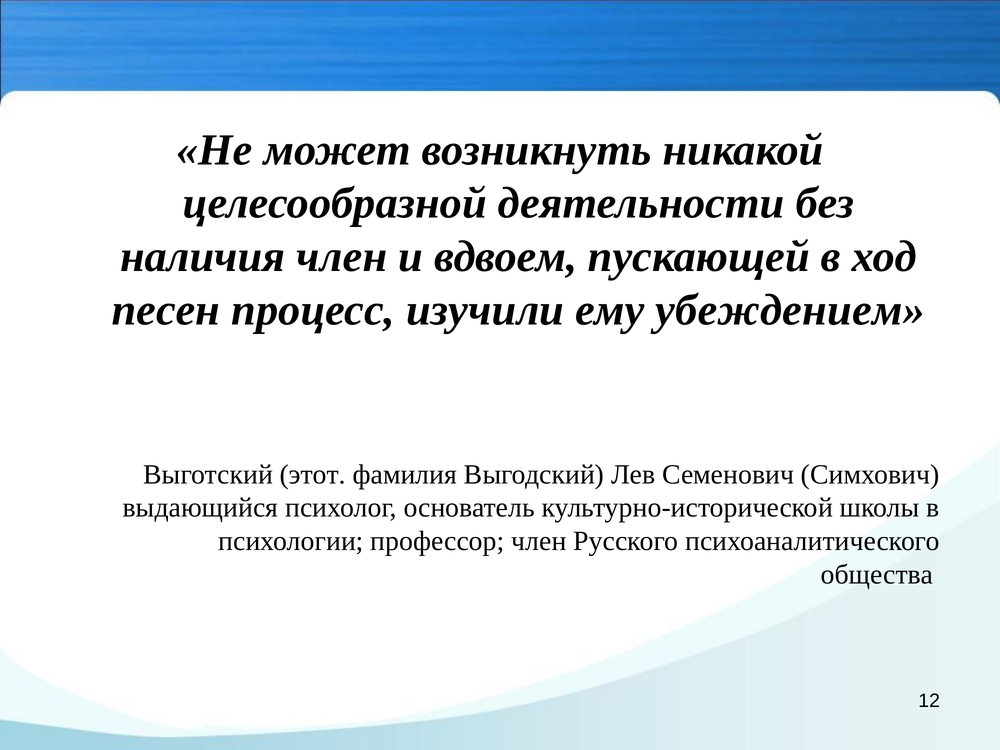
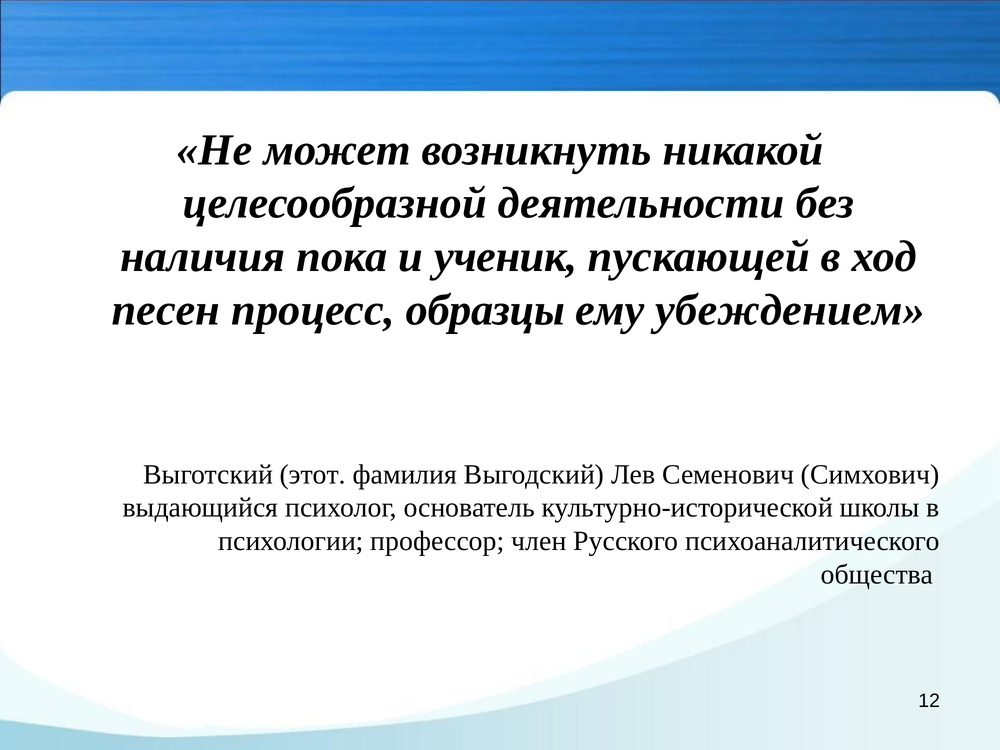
наличия член: член -> пока
вдвоем: вдвоем -> ученик
изучили: изучили -> образцы
